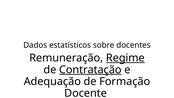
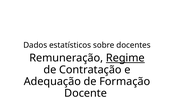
Contratação underline: present -> none
